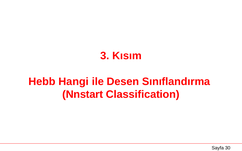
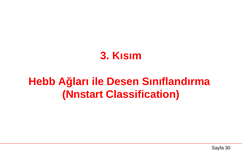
Hangi: Hangi -> Ağları
